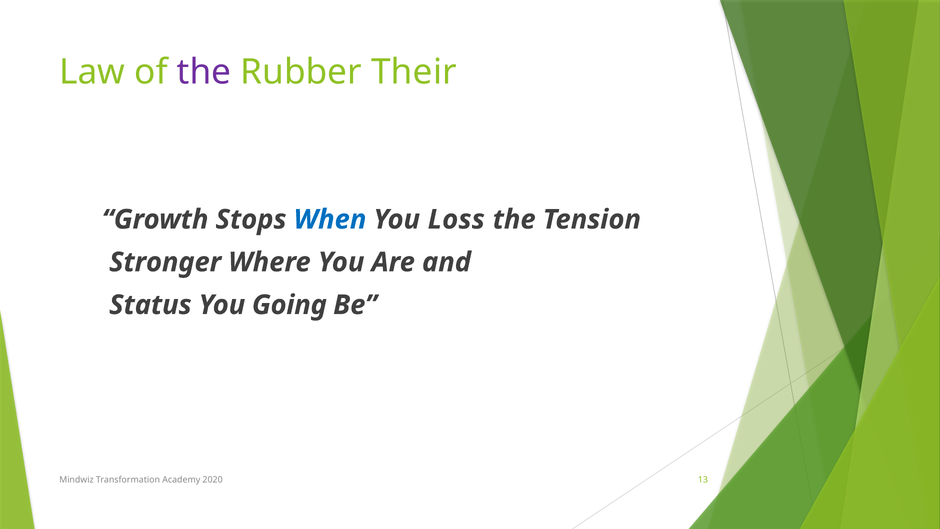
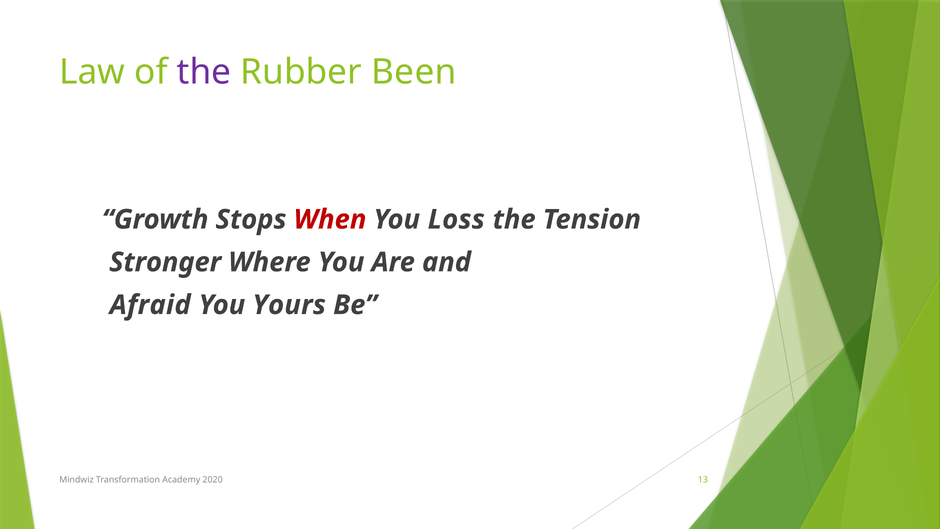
Their: Their -> Been
When colour: blue -> red
Status: Status -> Afraid
Going: Going -> Yours
